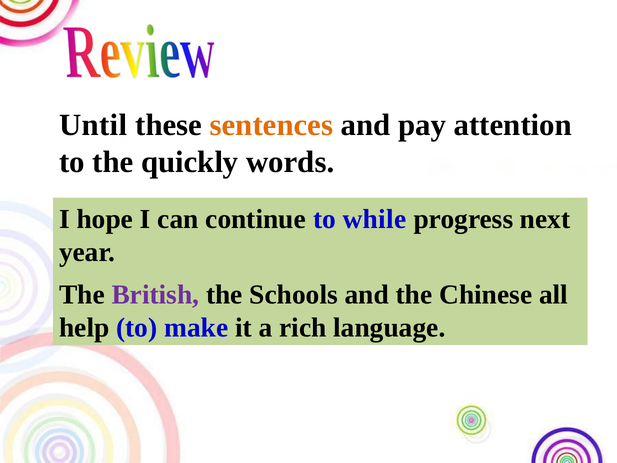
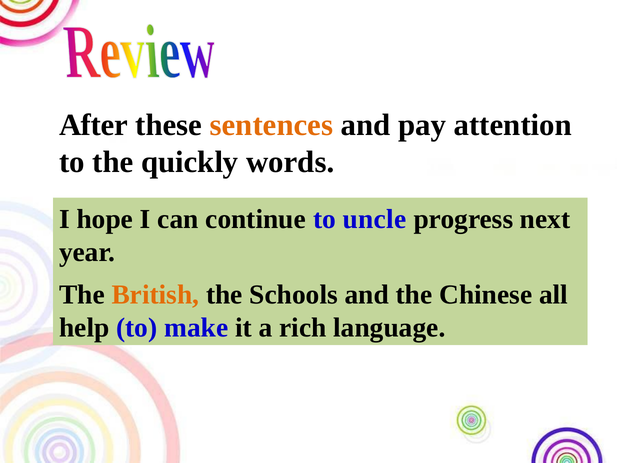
Until: Until -> After
while: while -> uncle
British colour: purple -> orange
